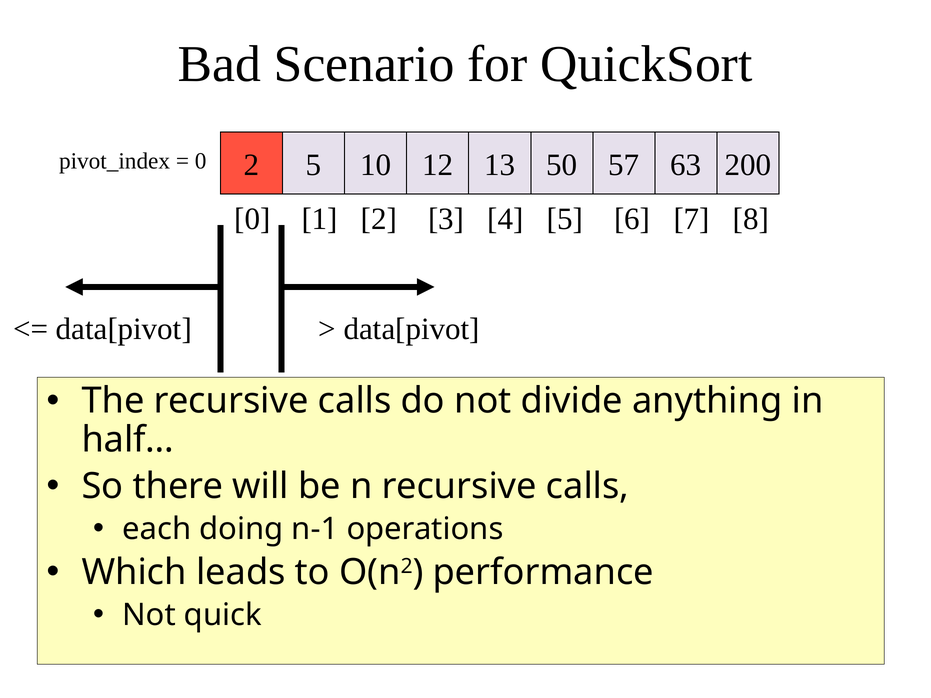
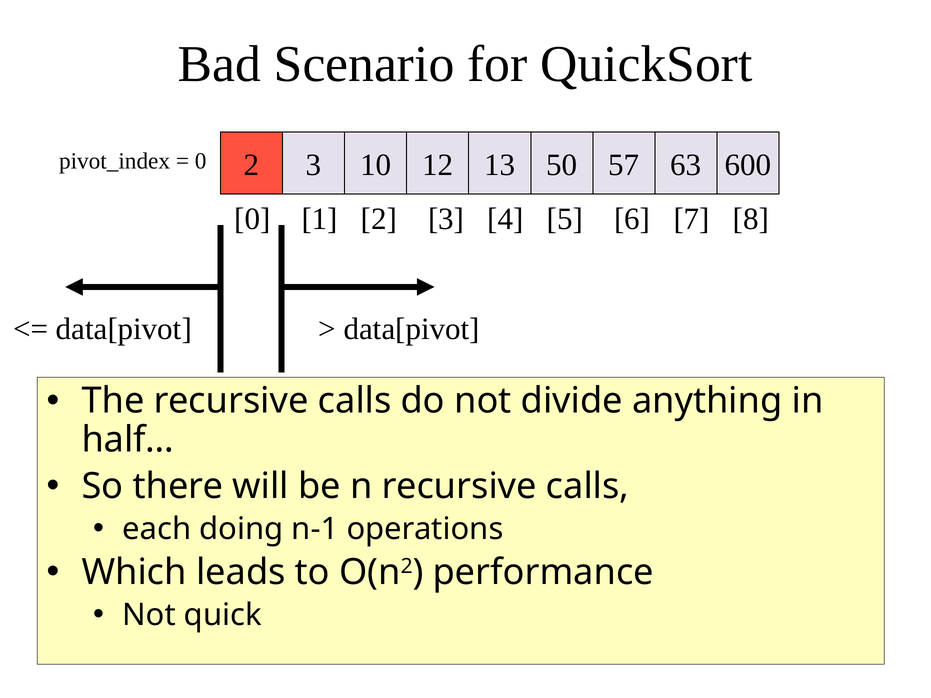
5 at (314, 165): 5 -> 3
200: 200 -> 600
